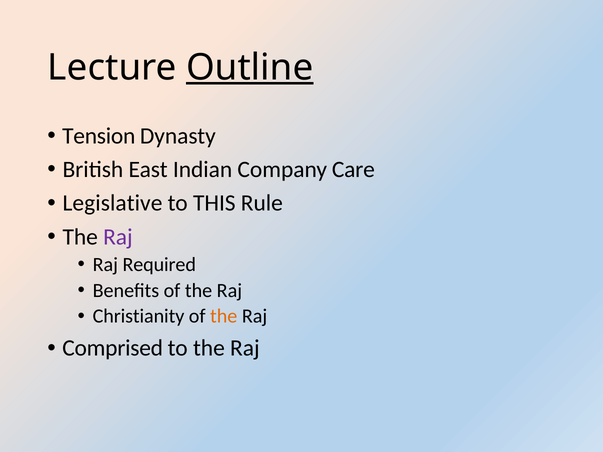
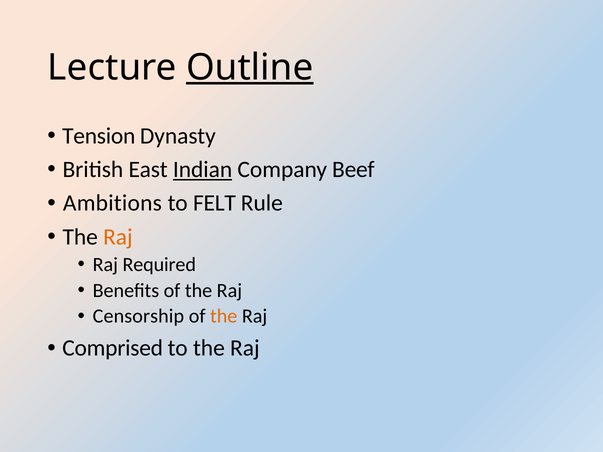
Indian underline: none -> present
Care: Care -> Beef
Legislative: Legislative -> Ambitions
THIS: THIS -> FELT
Raj at (118, 237) colour: purple -> orange
Christianity: Christianity -> Censorship
